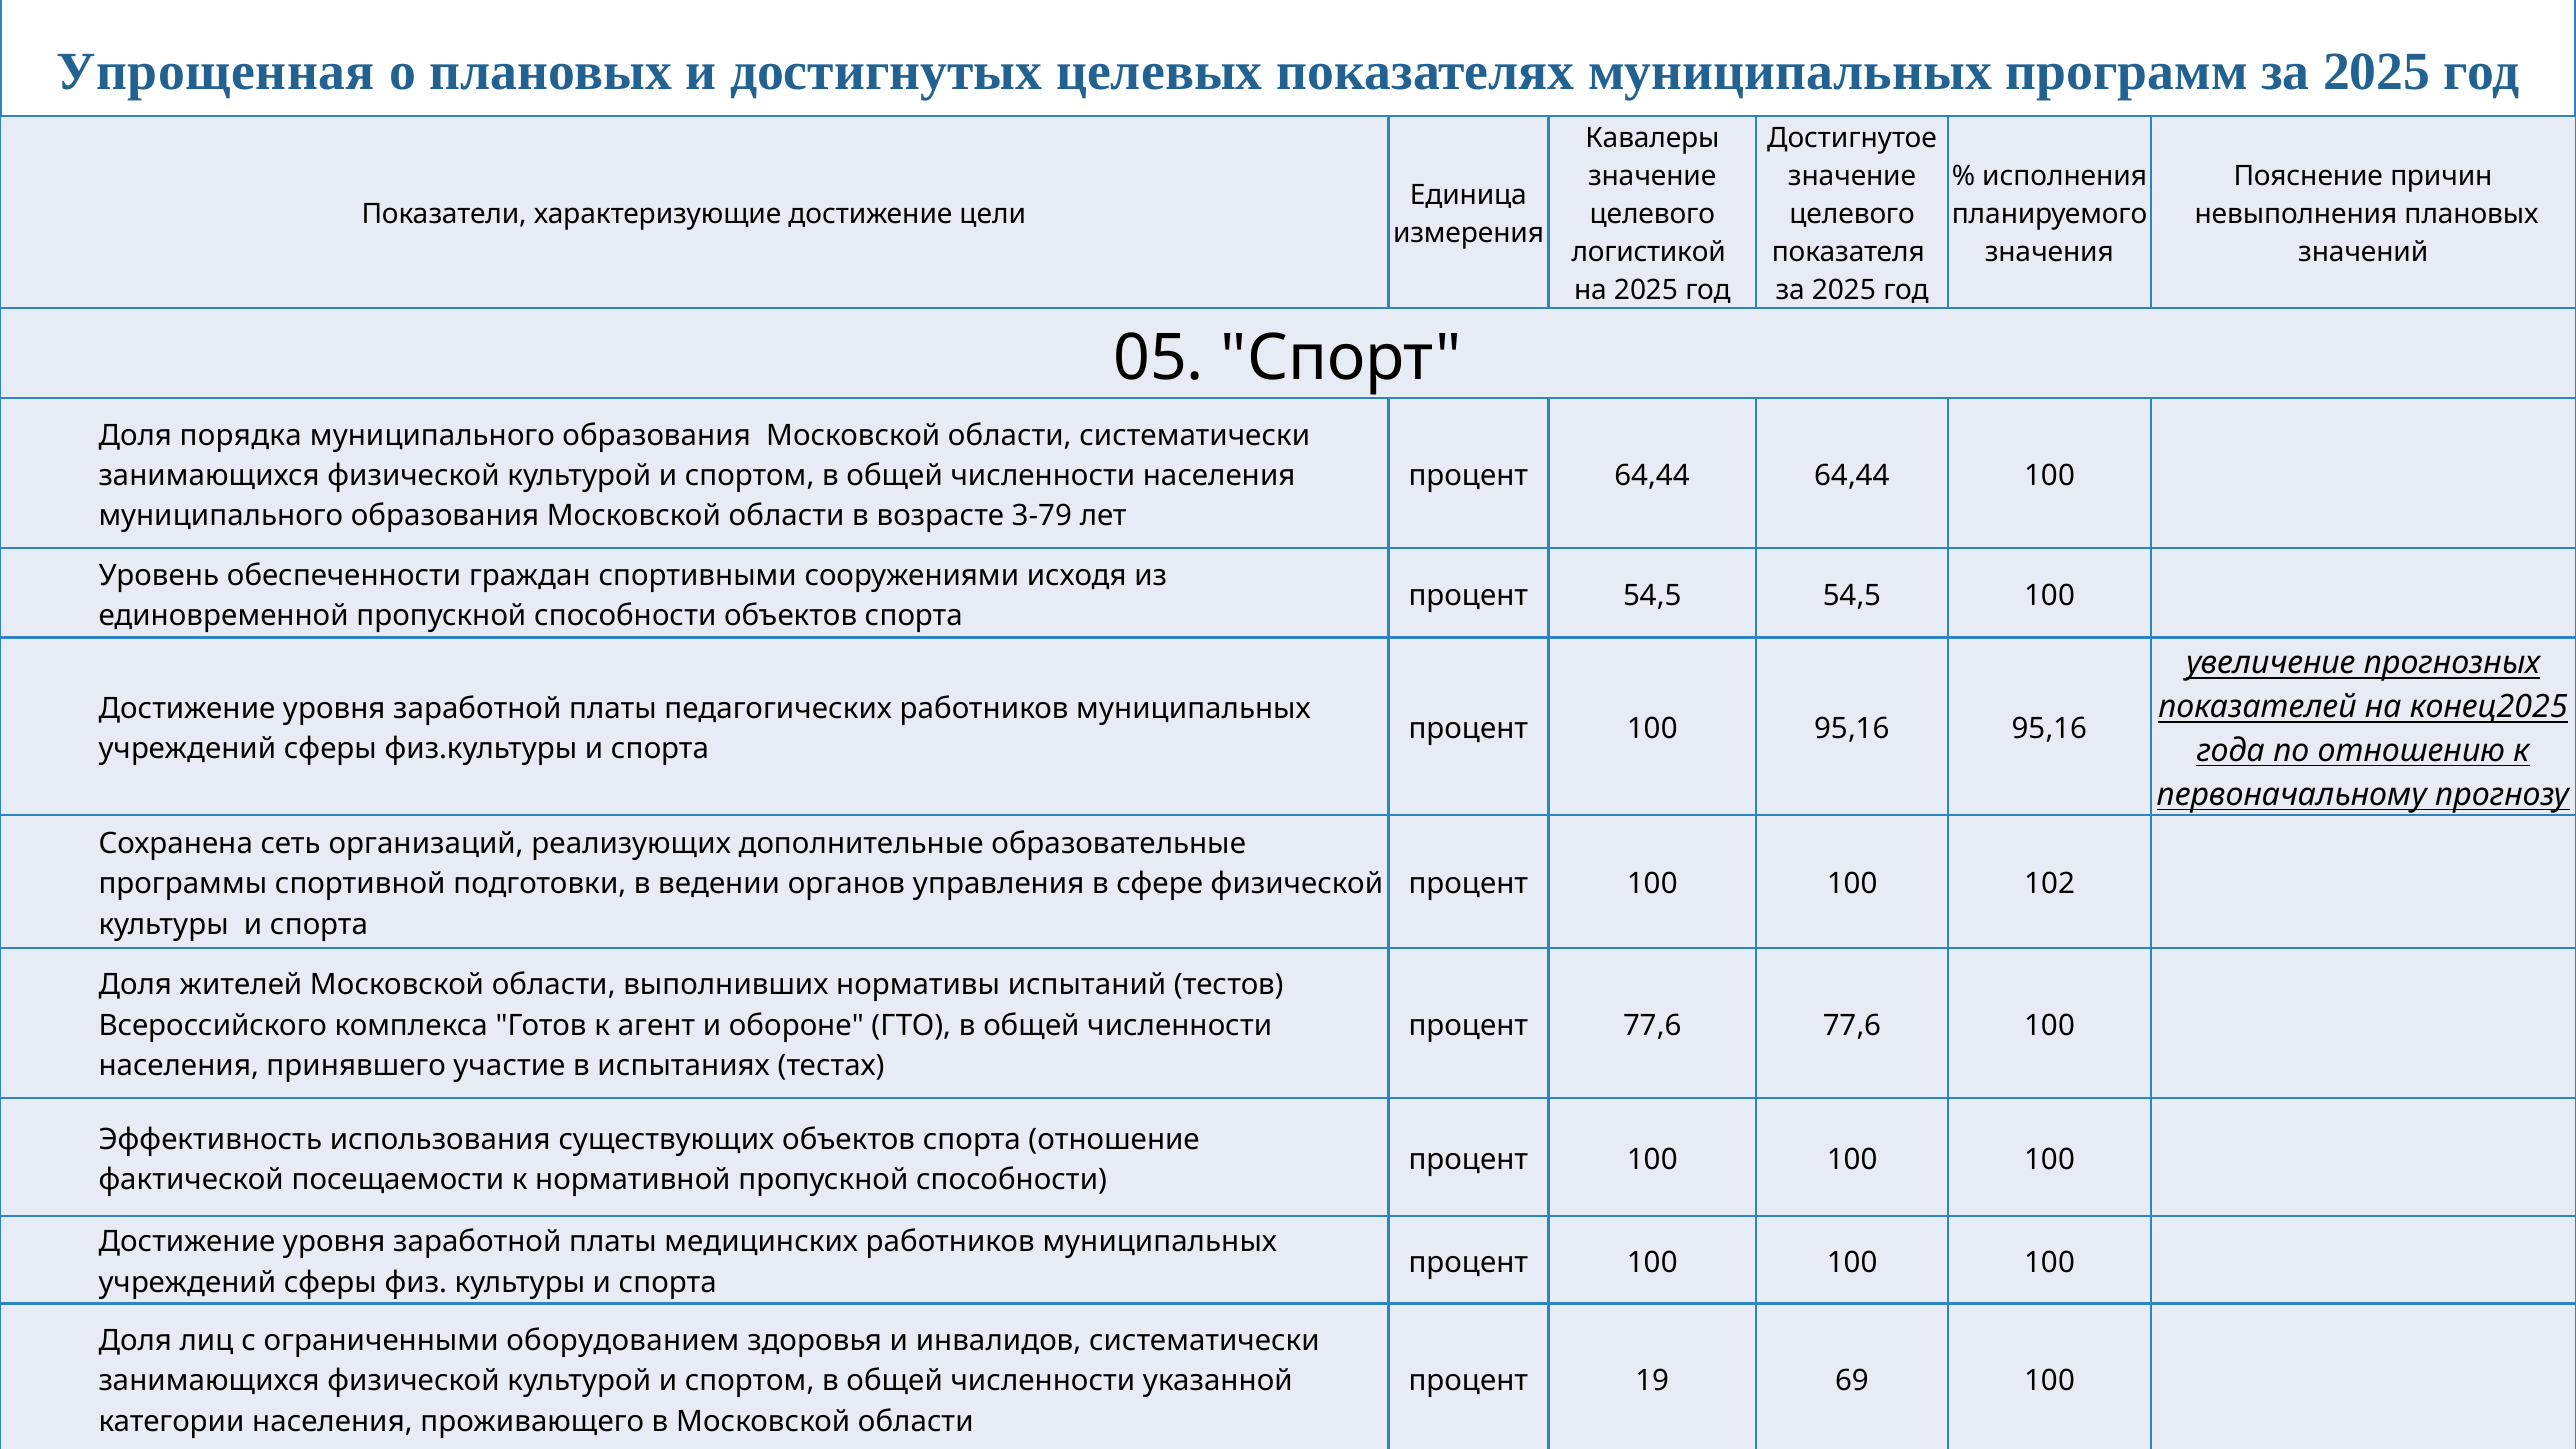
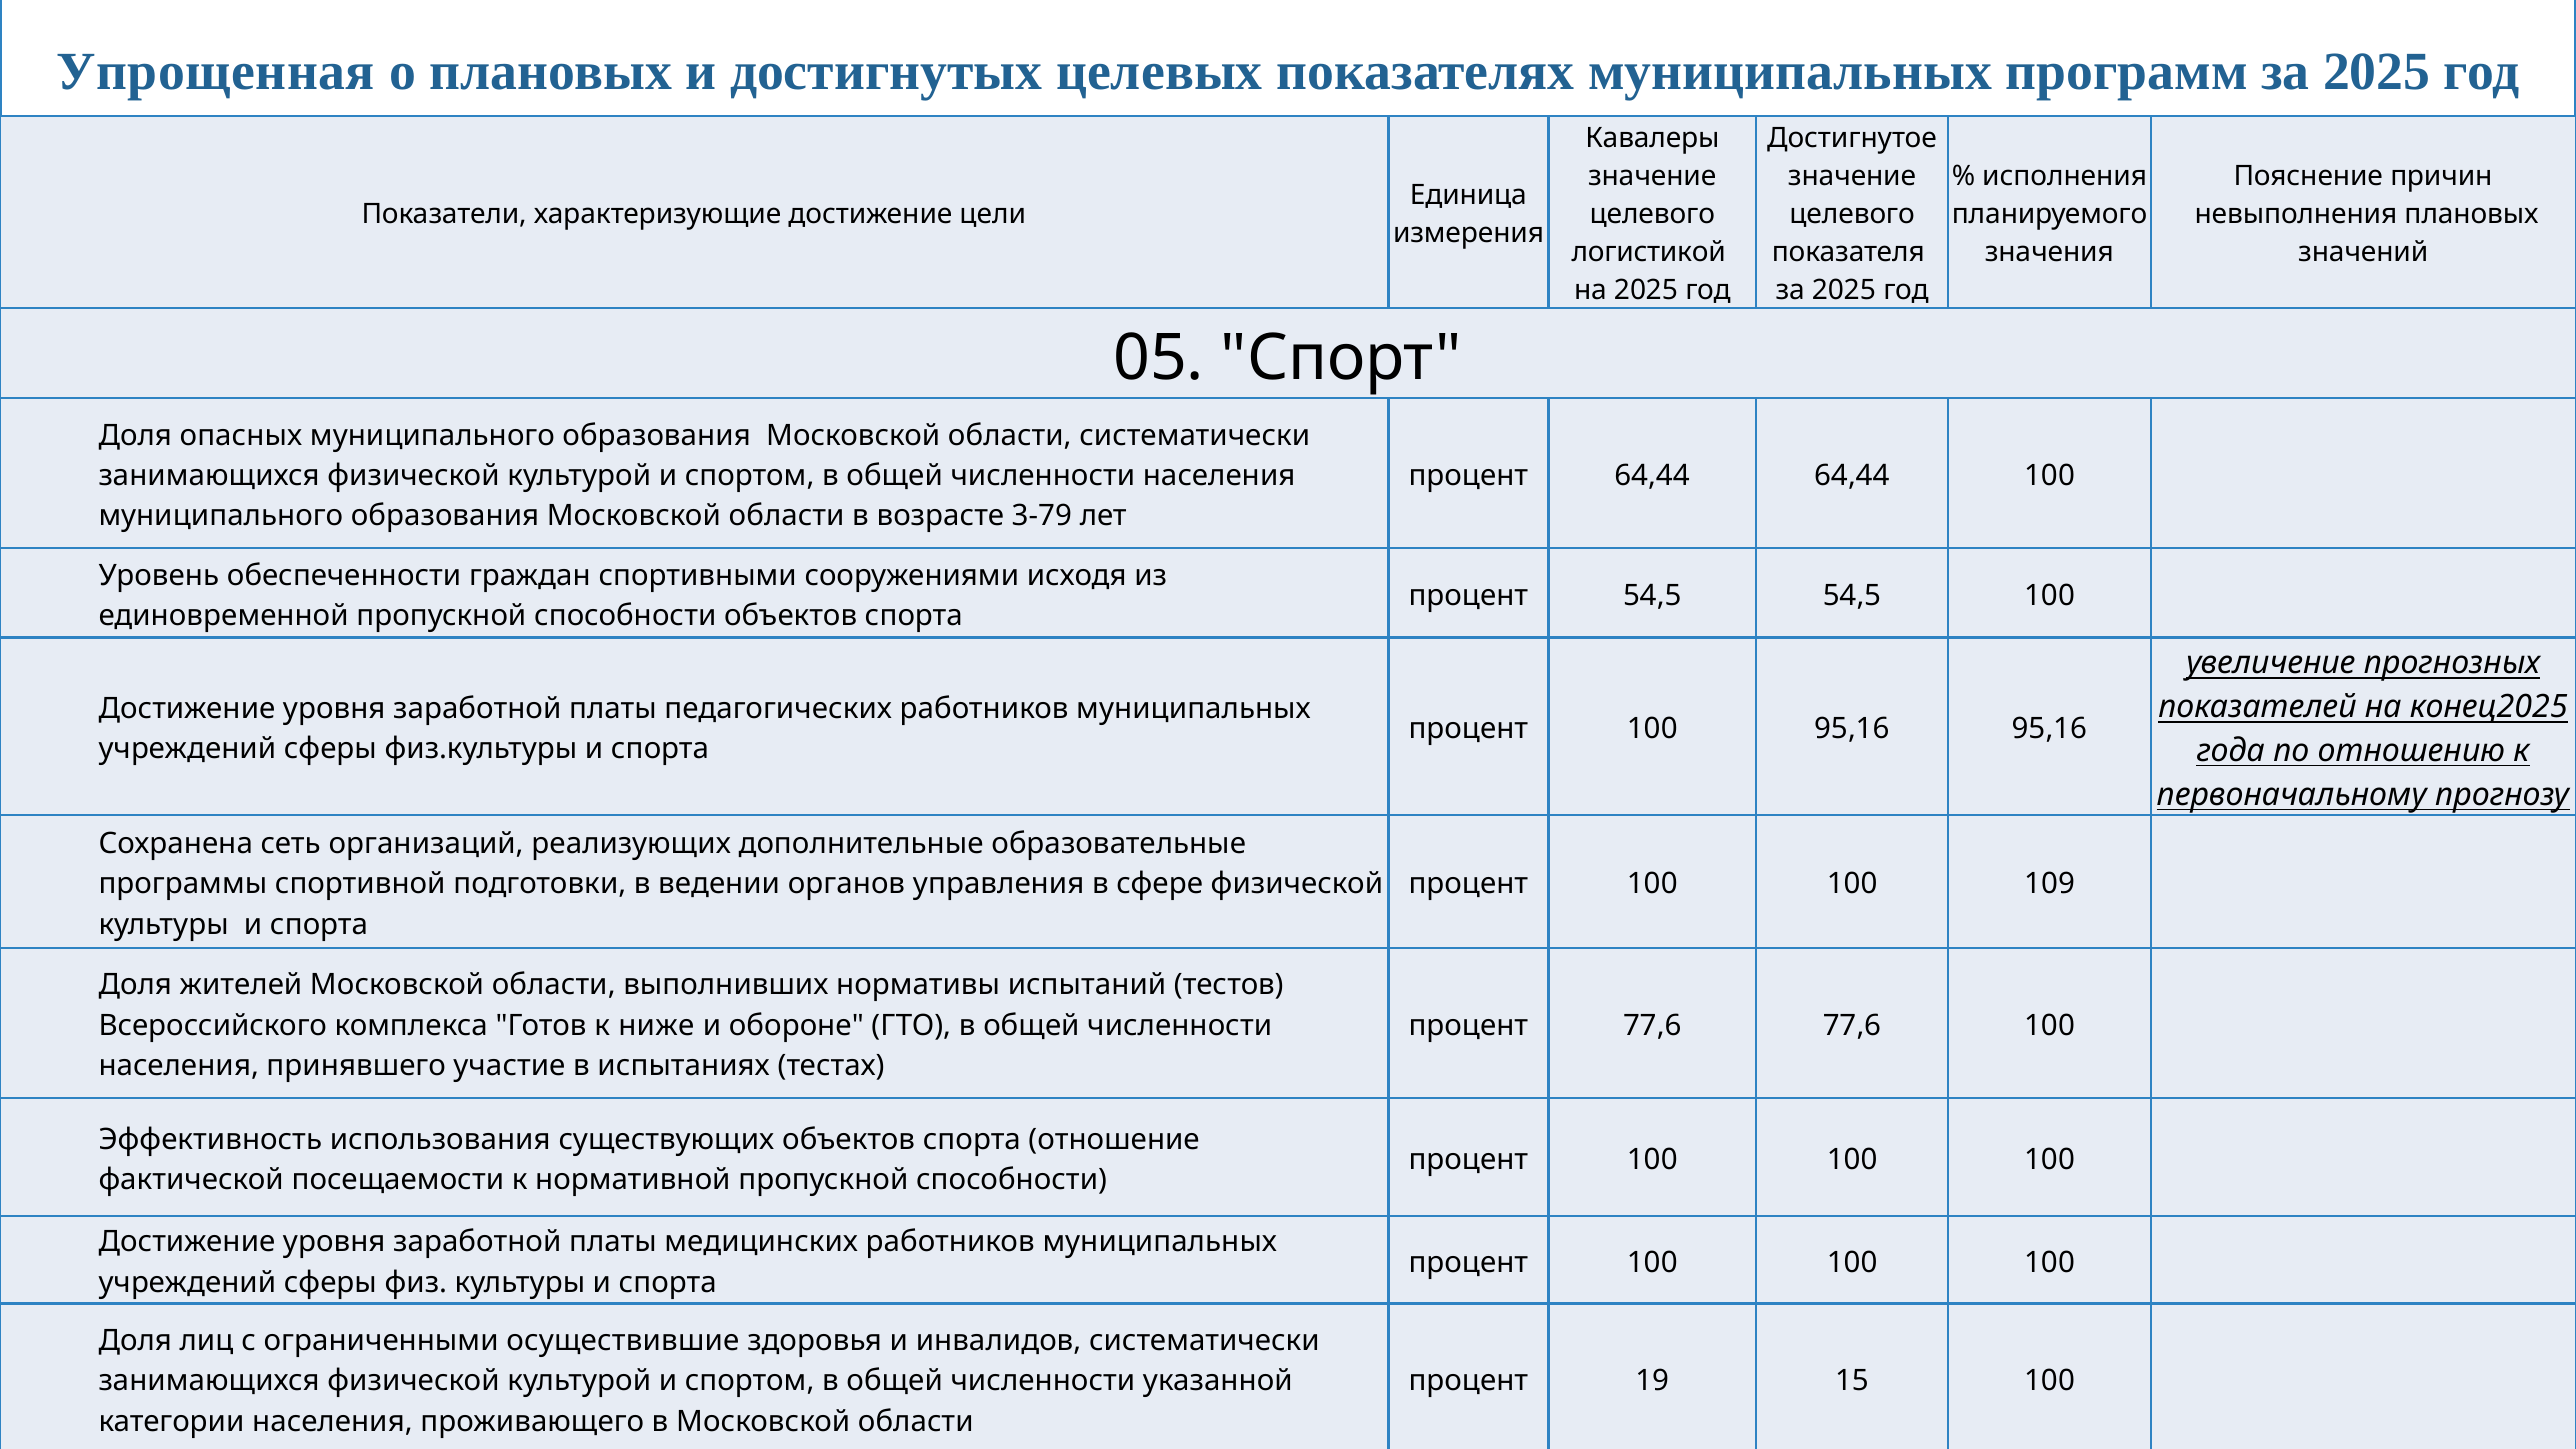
порядка: порядка -> опасных
102: 102 -> 109
агент: агент -> ниже
оборудованием: оборудованием -> осуществившие
69: 69 -> 15
